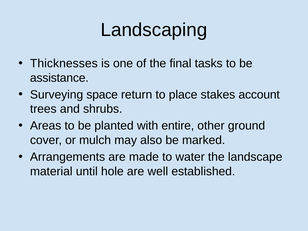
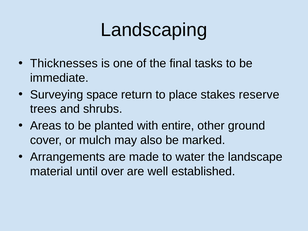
assistance: assistance -> immediate
account: account -> reserve
hole: hole -> over
